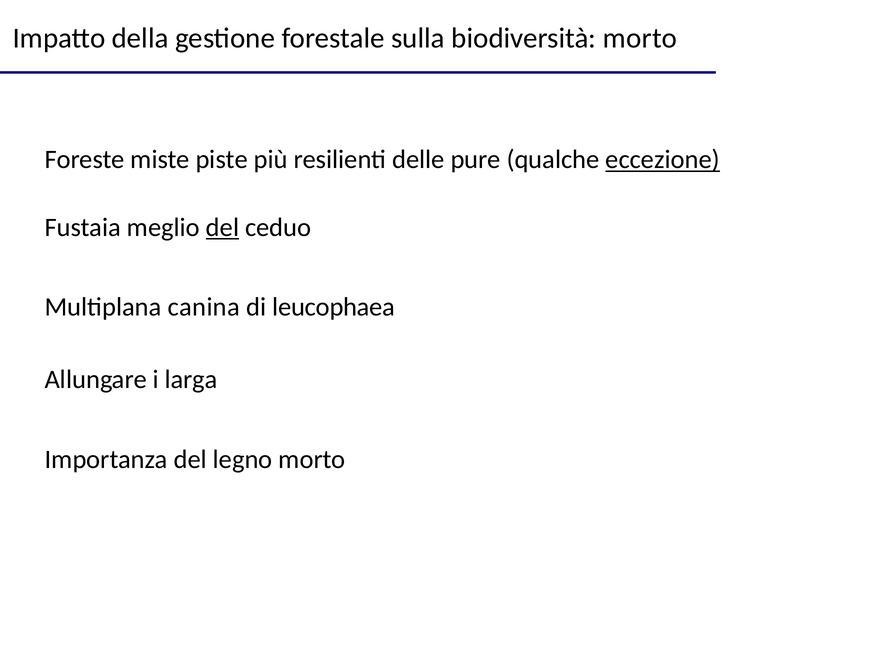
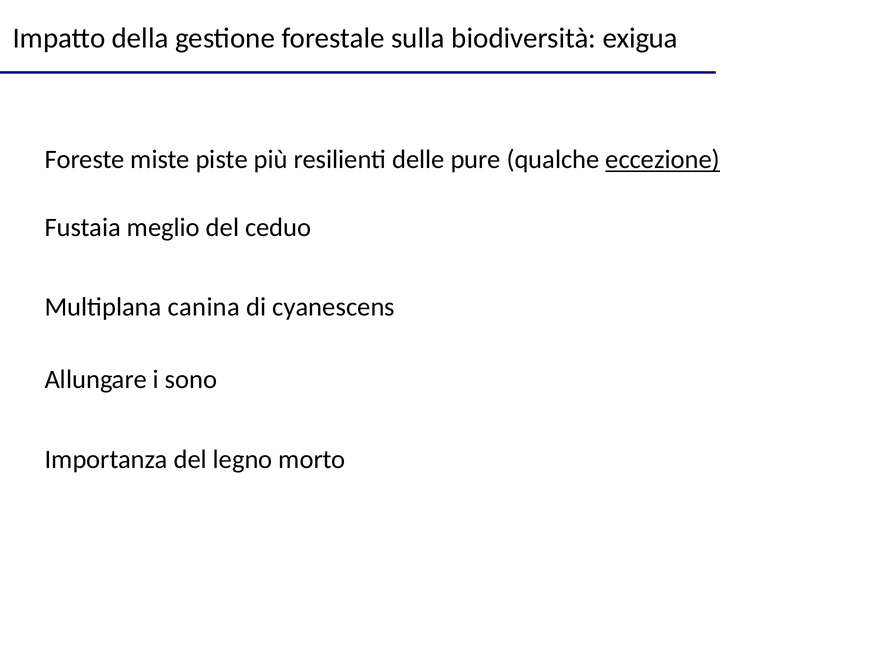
biodiversità morto: morto -> exigua
del at (223, 228) underline: present -> none
leucophaea: leucophaea -> cyanescens
larga: larga -> sono
